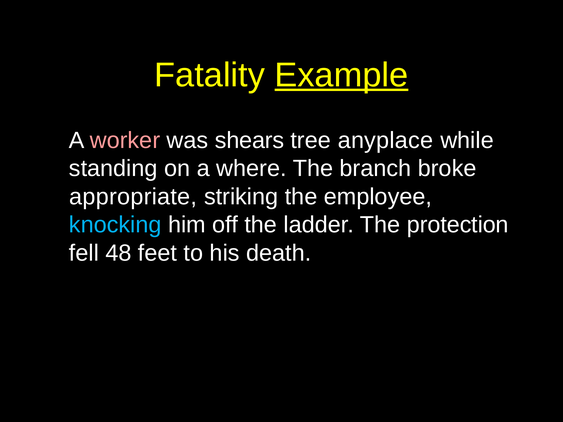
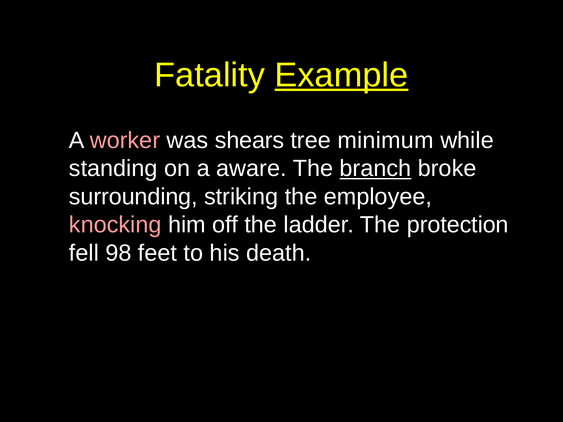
anyplace: anyplace -> minimum
where: where -> aware
branch underline: none -> present
appropriate: appropriate -> surrounding
knocking colour: light blue -> pink
48: 48 -> 98
